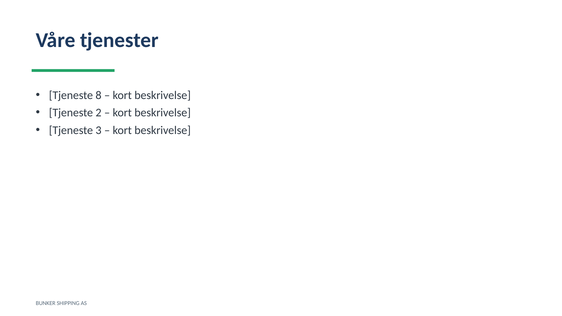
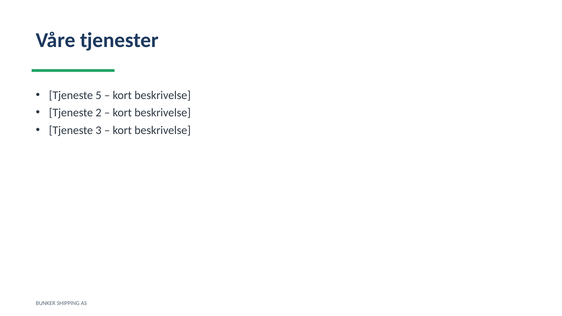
8: 8 -> 5
